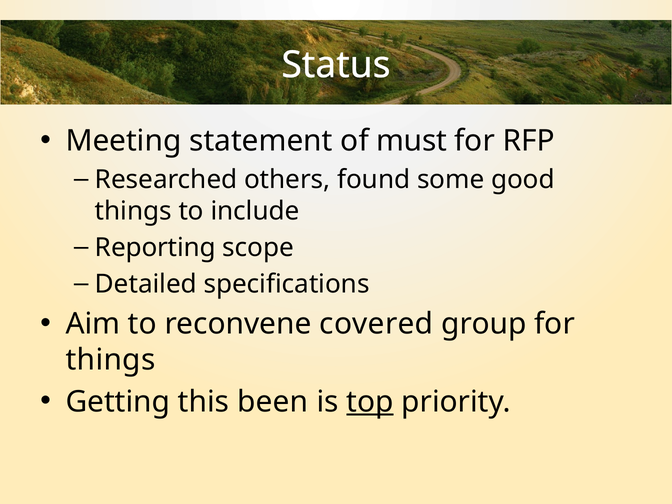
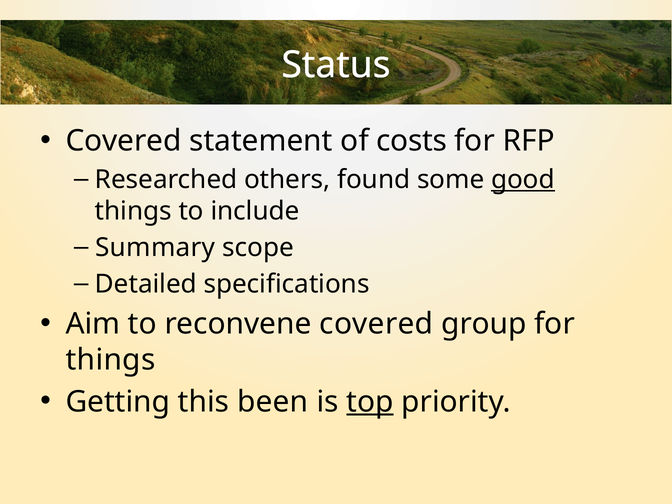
Meeting at (123, 141): Meeting -> Covered
must: must -> costs
good underline: none -> present
Reporting: Reporting -> Summary
